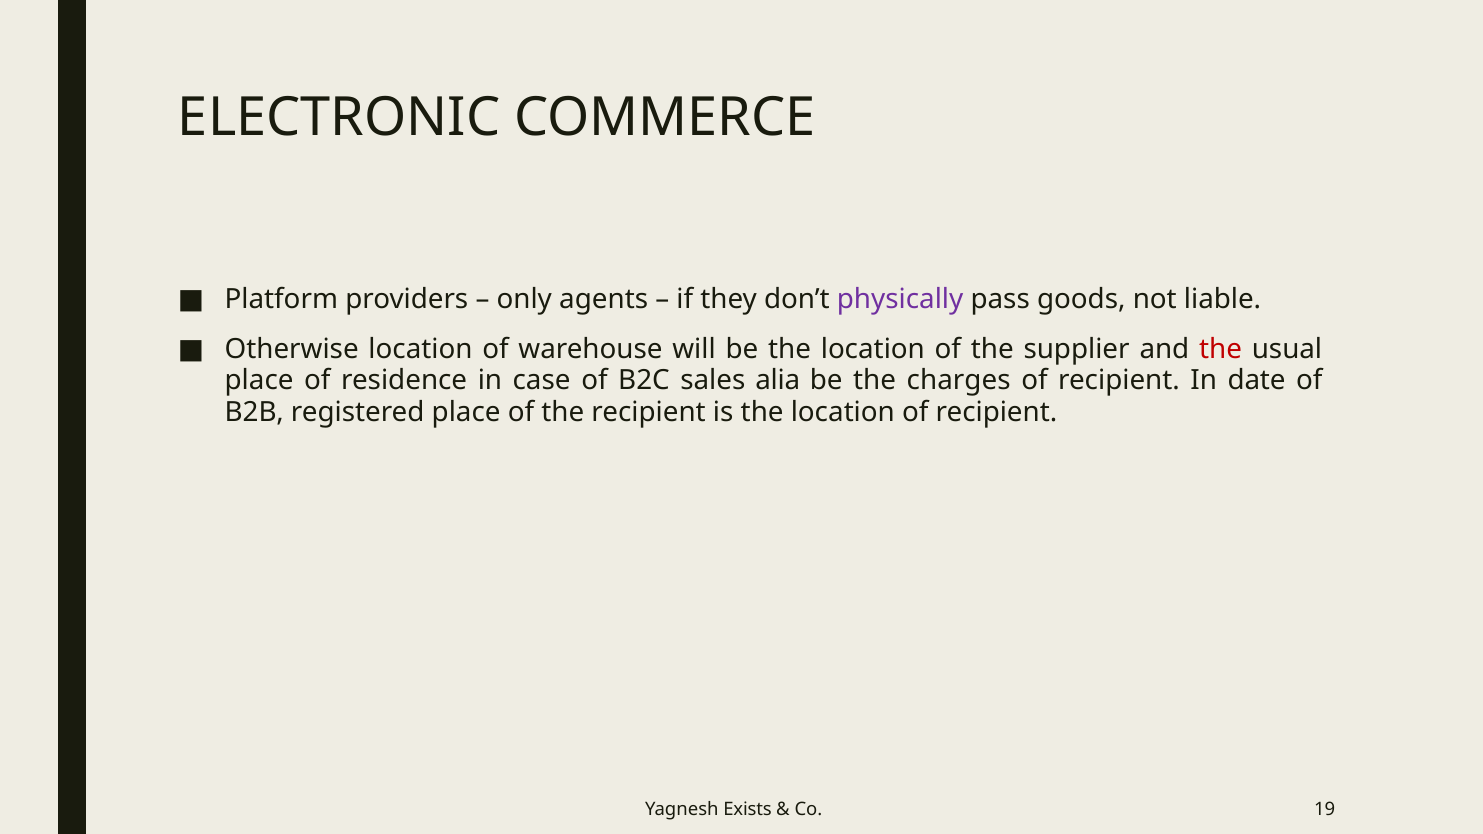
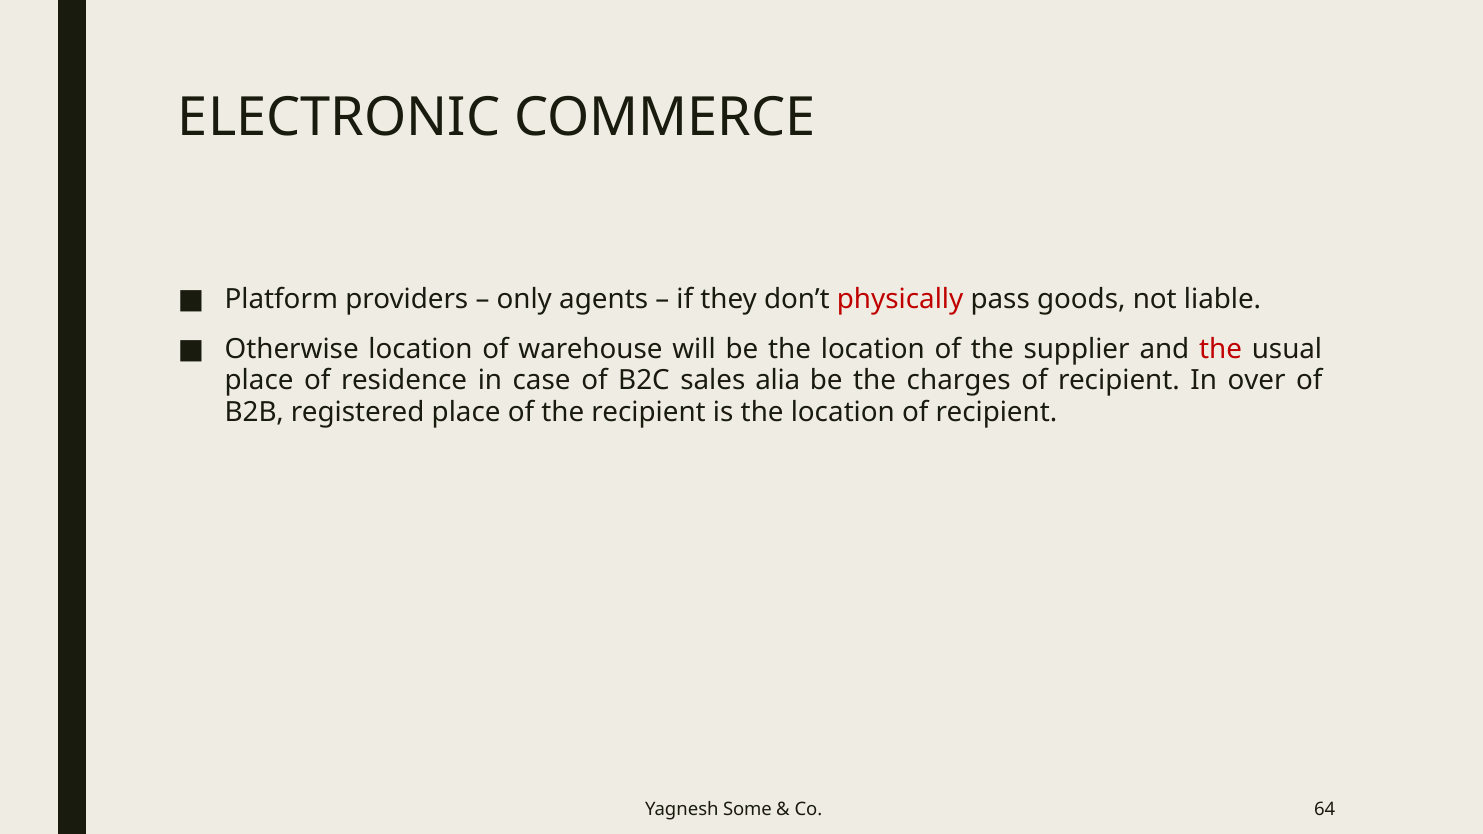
physically colour: purple -> red
date: date -> over
Exists: Exists -> Some
19: 19 -> 64
